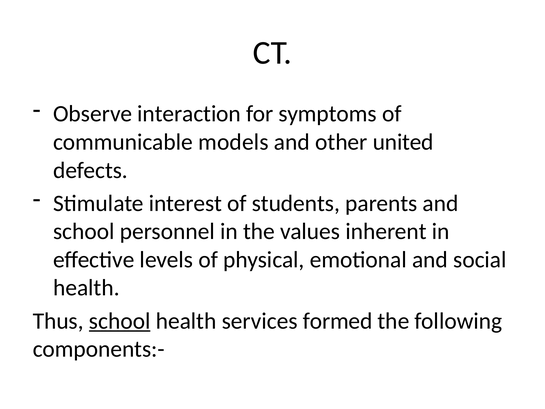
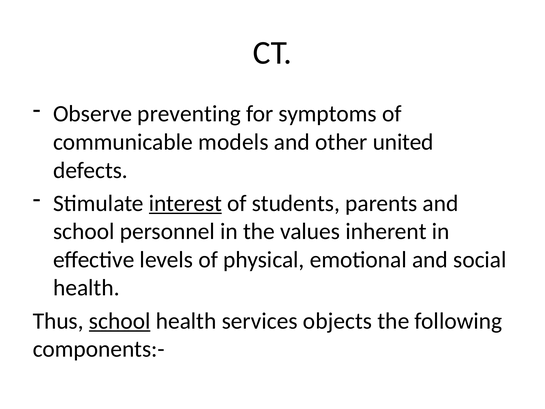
interaction: interaction -> preventing
interest underline: none -> present
formed: formed -> objects
